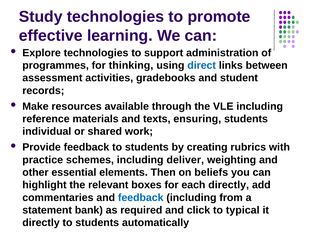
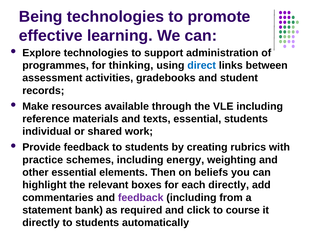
Study: Study -> Being
texts ensuring: ensuring -> essential
deliver: deliver -> energy
feedback at (141, 198) colour: blue -> purple
typical: typical -> course
